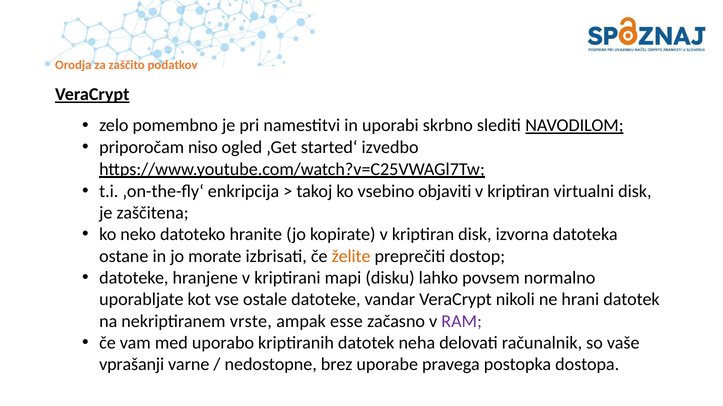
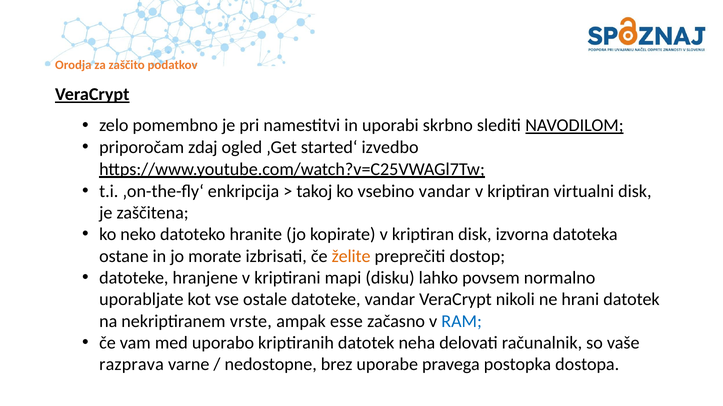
niso: niso -> zdaj
vsebino objaviti: objaviti -> vandar
RAM colour: purple -> blue
vprašanji: vprašanji -> razprava
